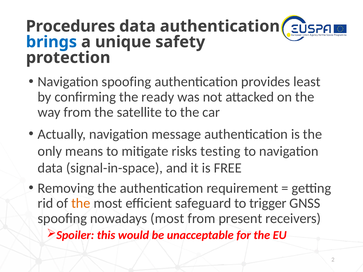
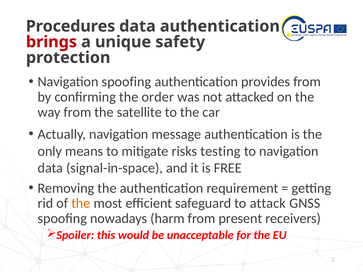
brings colour: blue -> red
provides least: least -> from
ready: ready -> order
trigger: trigger -> attack
nowadays most: most -> harm
